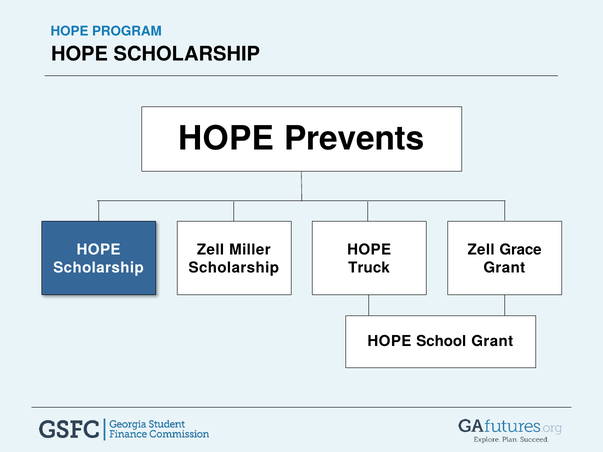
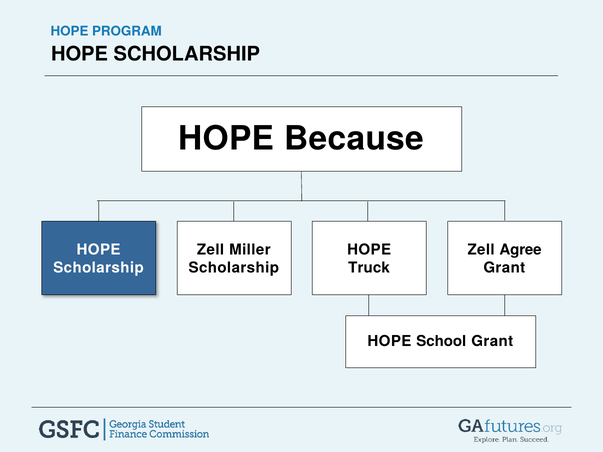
Prevents: Prevents -> Because
Grace: Grace -> Agree
